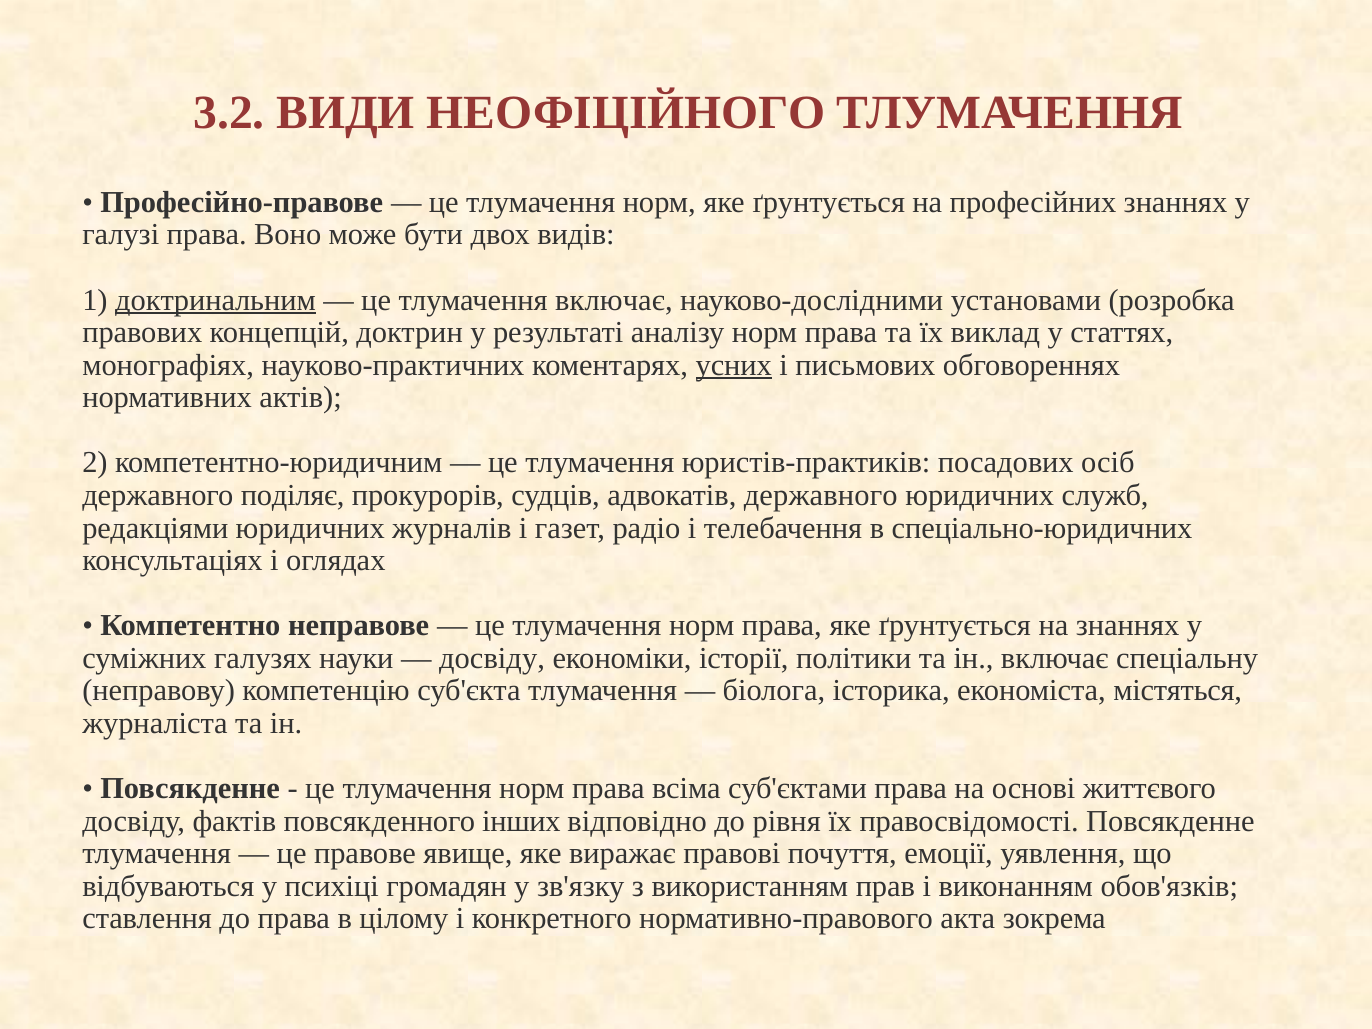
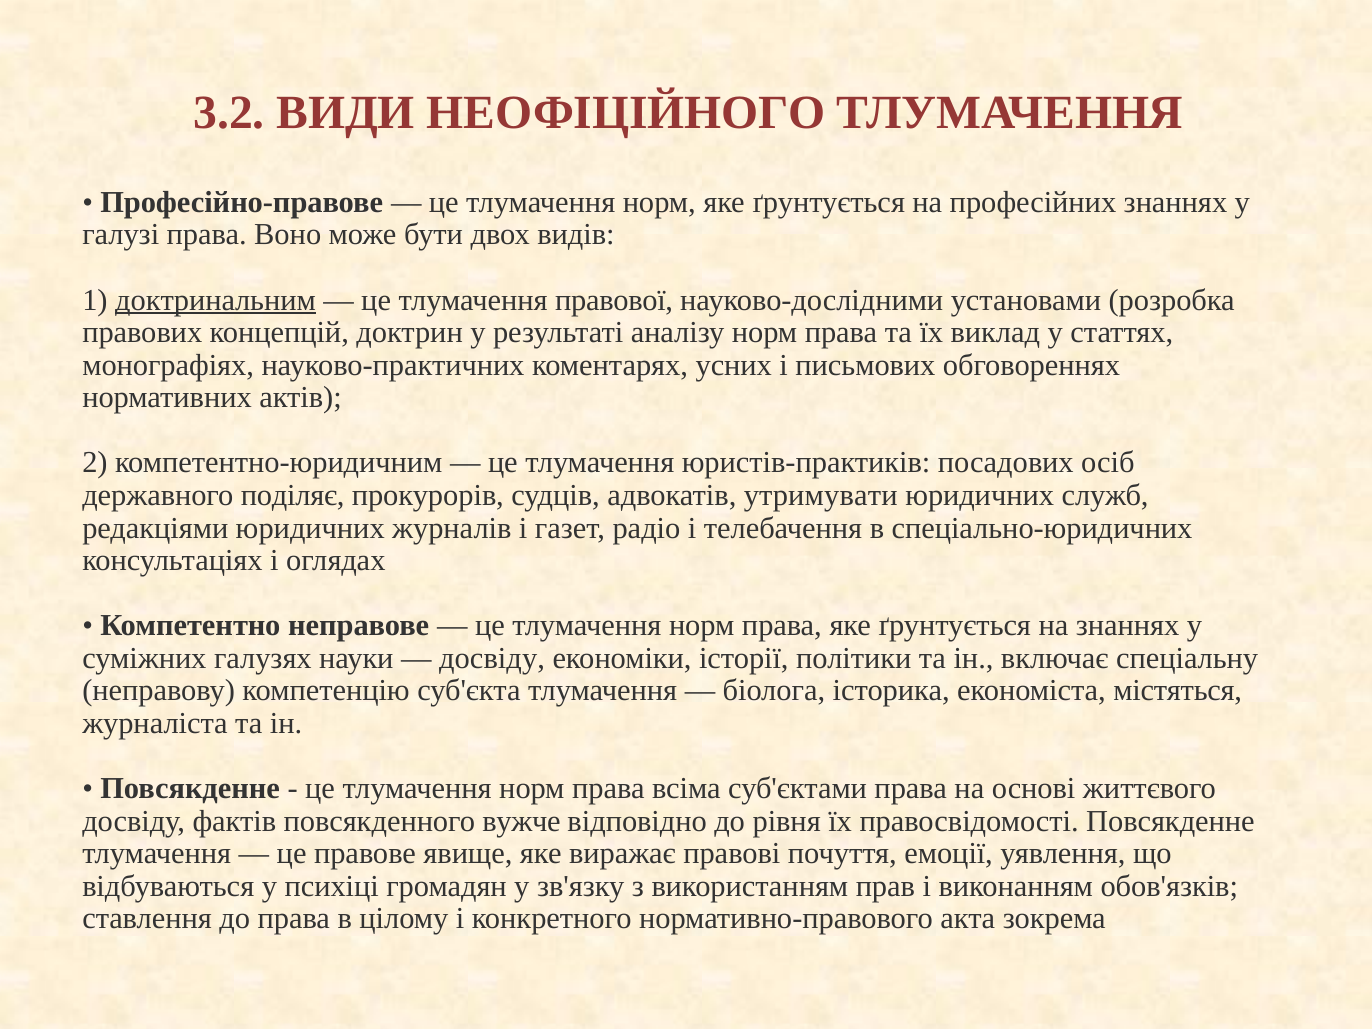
тлумачення включає: включає -> правової
усних underline: present -> none
адвокатів державного: державного -> утримувати
інших: інших -> вужче
